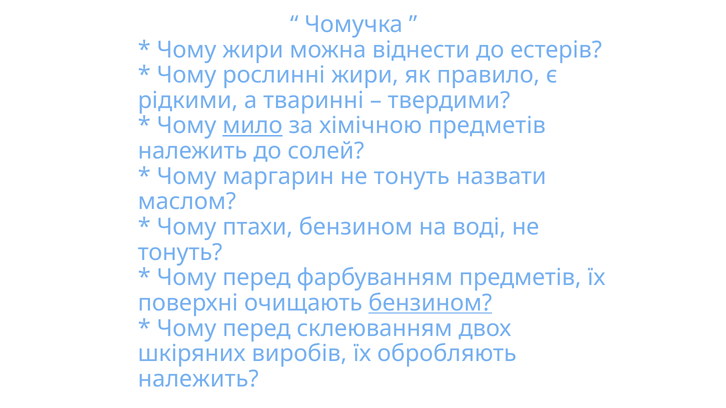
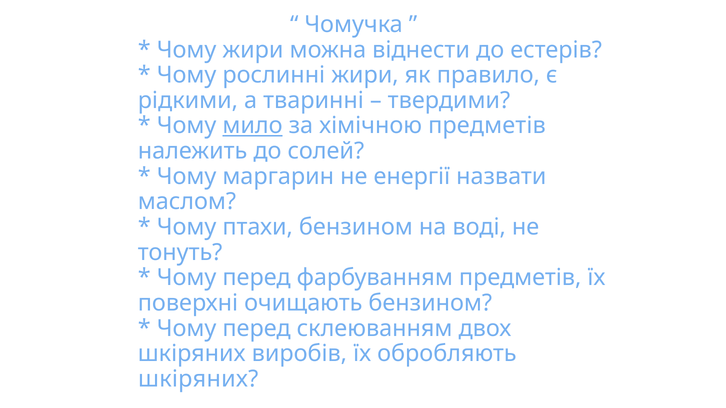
маргарин не тонуть: тонуть -> енергії
бензином at (430, 303) underline: present -> none
належить at (198, 379): належить -> шкіряних
